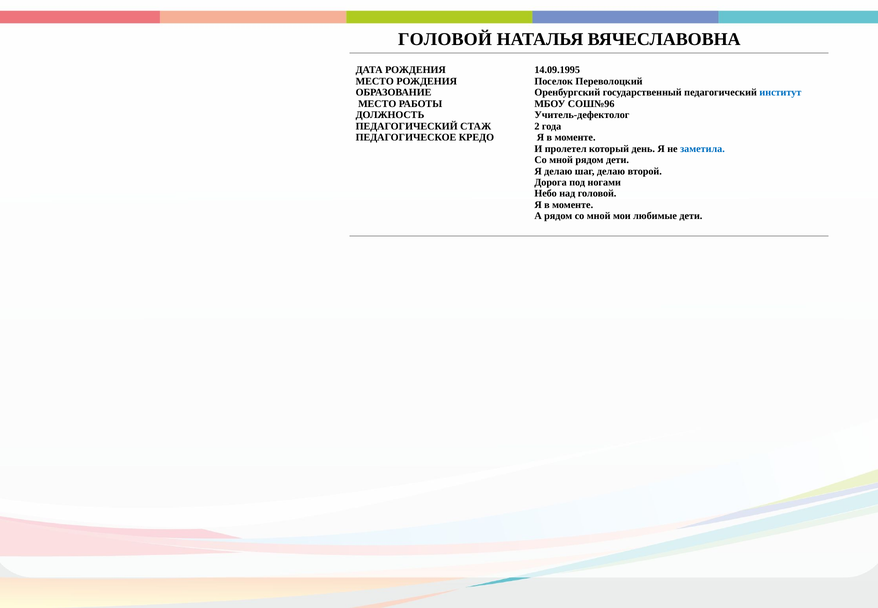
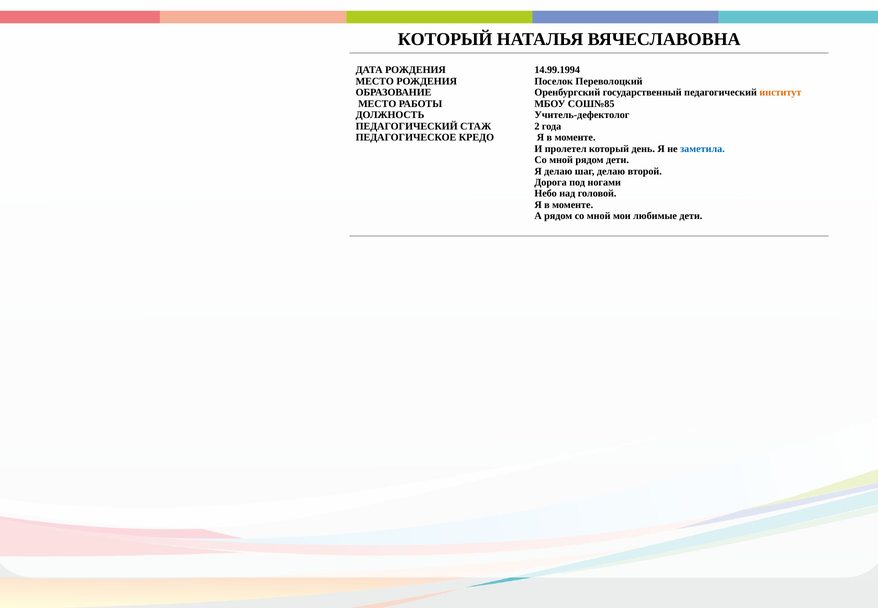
ГОЛОВОЙ at (445, 39): ГОЛОВОЙ -> КОТОРЫЙ
14.09.1995: 14.09.1995 -> 14.99.1994
институт colour: blue -> orange
СОШ№96: СОШ№96 -> СОШ№85
